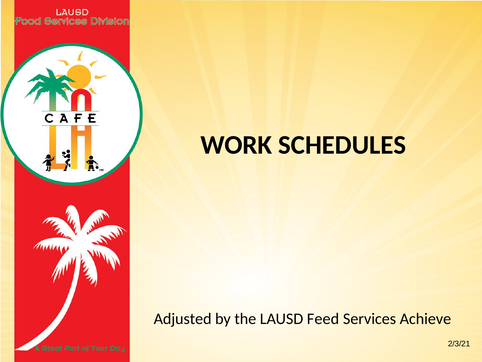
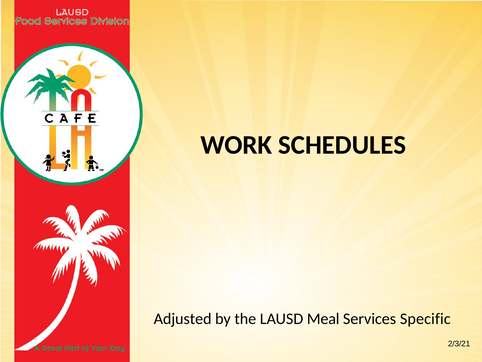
Feed: Feed -> Meal
Achieve: Achieve -> Specific
